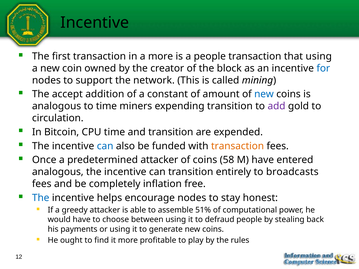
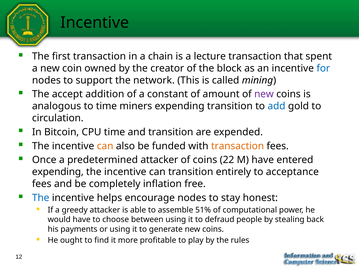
a more: more -> chain
a people: people -> lecture
that using: using -> spent
new at (264, 94) colour: blue -> purple
add colour: purple -> blue
can at (105, 146) colour: blue -> orange
58: 58 -> 22
analogous at (58, 172): analogous -> expending
broadcasts: broadcasts -> acceptance
